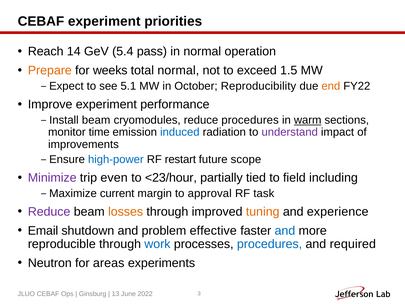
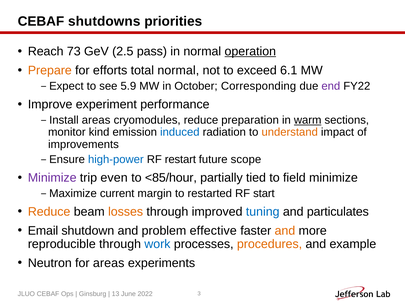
CEBAF experiment: experiment -> shutdowns
14: 14 -> 73
5.4: 5.4 -> 2.5
operation underline: none -> present
weeks: weeks -> efforts
1.5: 1.5 -> 6.1
5.1: 5.1 -> 5.9
Reproducibility: Reproducibility -> Corresponding
end colour: orange -> purple
beam at (96, 120): beam -> areas
reduce procedures: procedures -> preparation
time: time -> kind
understand colour: purple -> orange
<23/hour: <23/hour -> <85/hour
field including: including -> minimize
approval: approval -> restarted
task: task -> start
Reduce at (49, 212) colour: purple -> orange
tuning colour: orange -> blue
experience: experience -> particulates
and at (285, 230) colour: blue -> orange
procedures at (270, 244) colour: blue -> orange
required: required -> example
